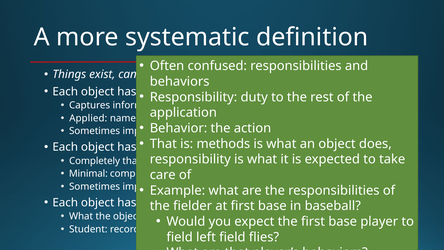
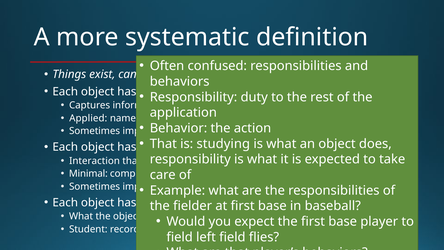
methods: methods -> studying
Completely: Completely -> Interaction
